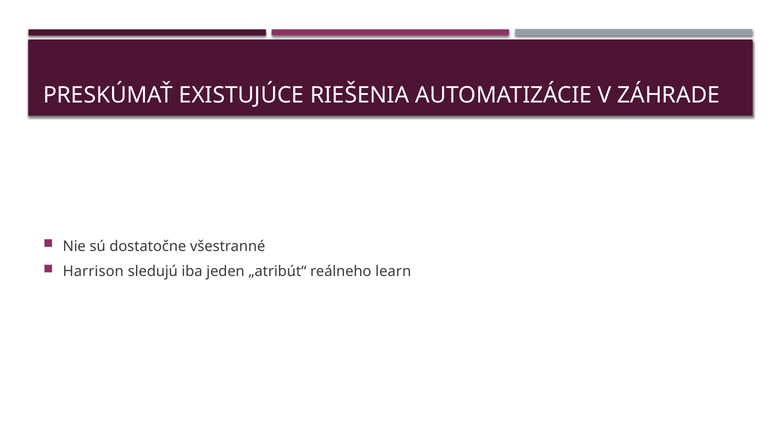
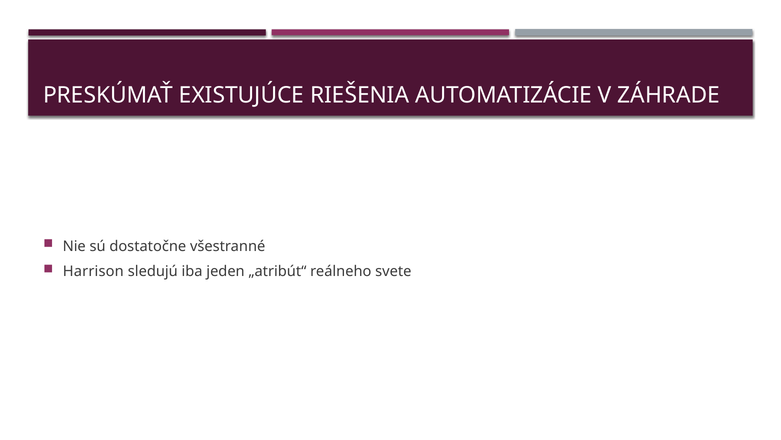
learn: learn -> svete
